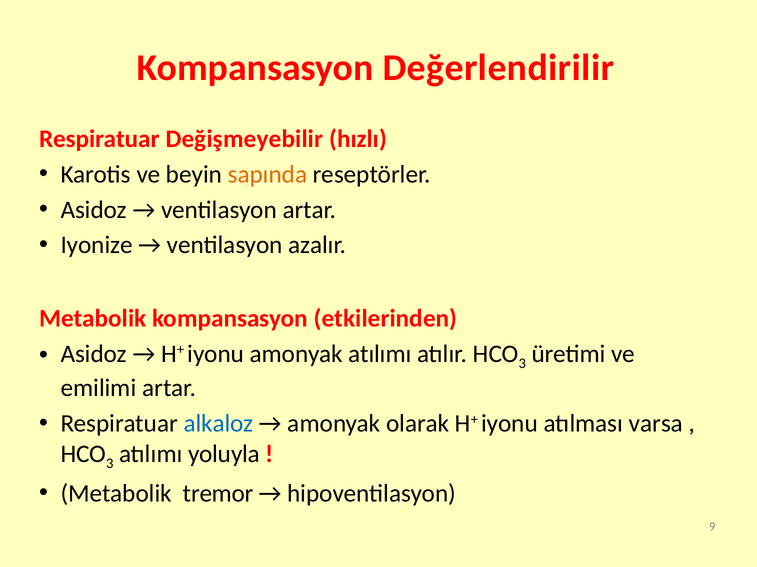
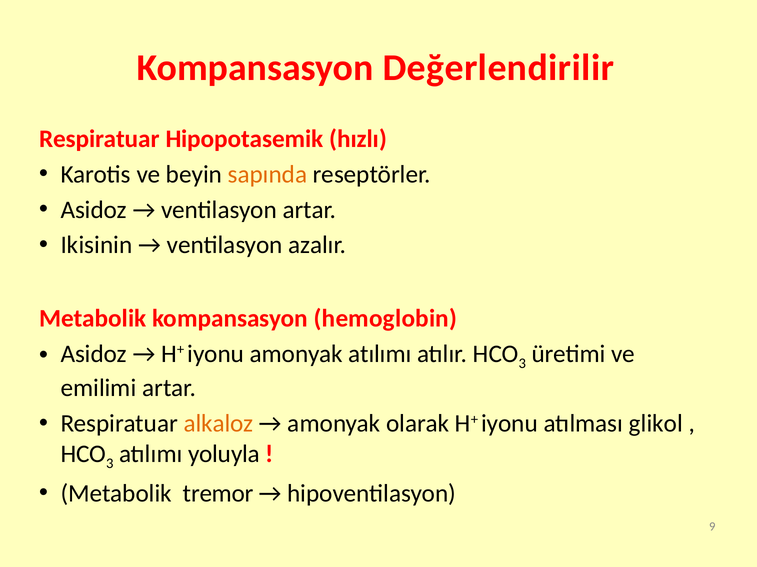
Değişmeyebilir: Değişmeyebilir -> Hipopotasemik
Iyonize: Iyonize -> Ikisinin
etkilerinden: etkilerinden -> hemoglobin
alkaloz colour: blue -> orange
varsa: varsa -> glikol
